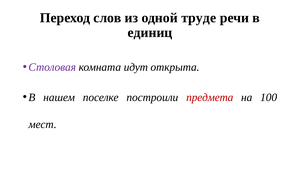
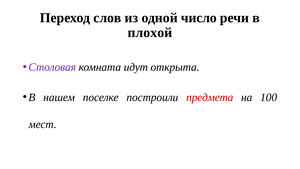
труде: труде -> число
единиц: единиц -> плохой
